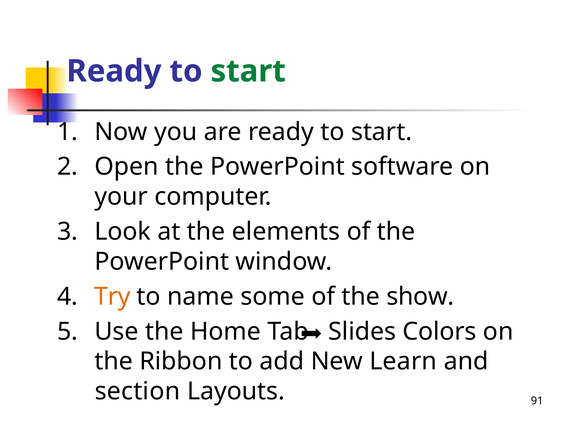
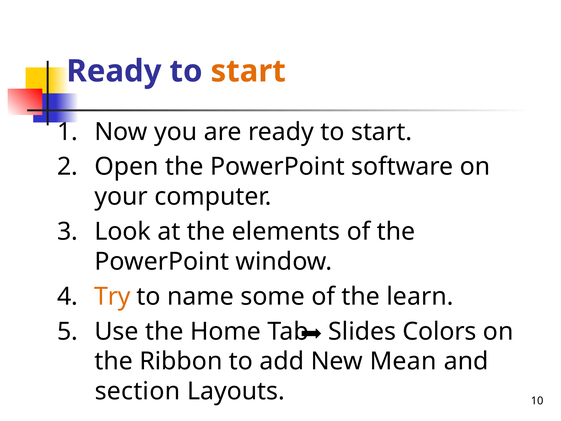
start at (248, 71) colour: green -> orange
show: show -> learn
Learn: Learn -> Mean
91: 91 -> 10
